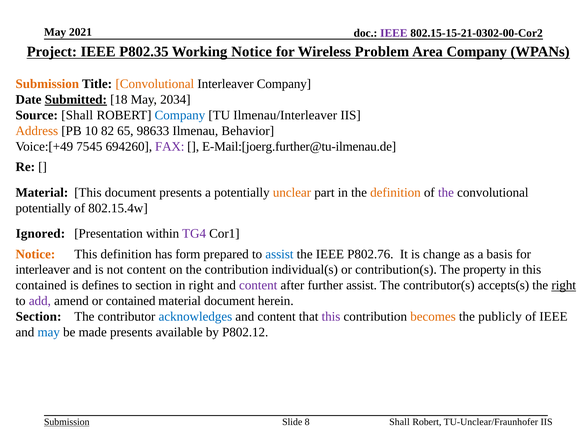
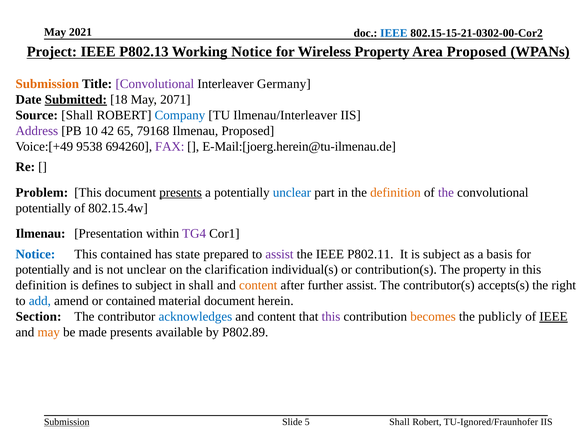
IEEE at (394, 33) colour: purple -> blue
P802.35: P802.35 -> P802.13
Wireless Problem: Problem -> Property
Area Company: Company -> Proposed
Convolutional at (155, 84) colour: orange -> purple
Interleaver Company: Company -> Germany
2034: 2034 -> 2071
Address colour: orange -> purple
82: 82 -> 42
98633: 98633 -> 79168
Ilmenau Behavior: Behavior -> Proposed
7545: 7545 -> 9538
E-Mail:[joerg.further@tu-ilmenau.de: E-Mail:[joerg.further@tu-ilmenau.de -> E-Mail:[joerg.herein@tu-ilmenau.de
Material at (42, 193): Material -> Problem
presents at (181, 193) underline: none -> present
unclear at (292, 193) colour: orange -> blue
Ignored at (40, 234): Ignored -> Ilmenau
Notice at (35, 254) colour: orange -> blue
This definition: definition -> contained
form: form -> state
assist at (279, 254) colour: blue -> purple
P802.76: P802.76 -> P802.11
is change: change -> subject
interleaver at (43, 270): interleaver -> potentially
not content: content -> unclear
the contribution: contribution -> clarification
contained at (41, 285): contained -> definition
to section: section -> subject
in right: right -> shall
content at (258, 285) colour: purple -> orange
right at (564, 285) underline: present -> none
add colour: purple -> blue
IEEE at (553, 317) underline: none -> present
may at (49, 332) colour: blue -> orange
P802.12: P802.12 -> P802.89
8: 8 -> 5
TU-Unclear/Fraunhofer: TU-Unclear/Fraunhofer -> TU-Ignored/Fraunhofer
